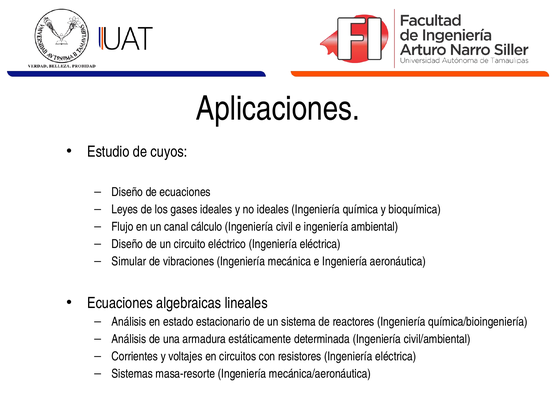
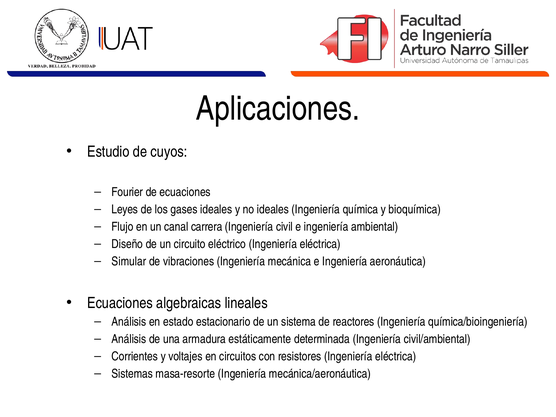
Diseño at (127, 192): Diseño -> Fourier
cálculo: cálculo -> carrera
